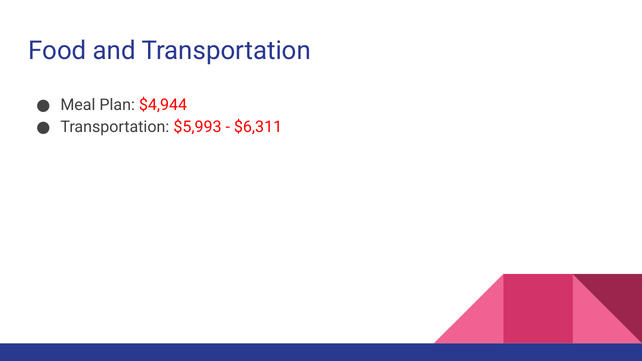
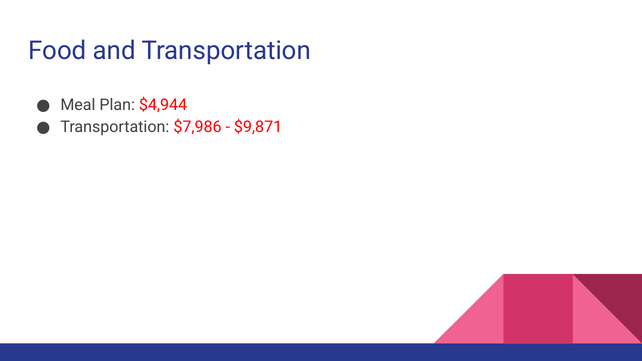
$5,993: $5,993 -> $7,986
$6,311: $6,311 -> $9,871
